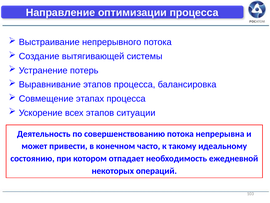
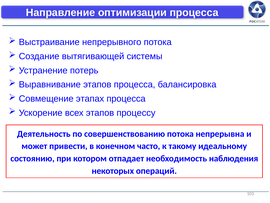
ситуации: ситуации -> процессу
ежедневной: ежедневной -> наблюдения
